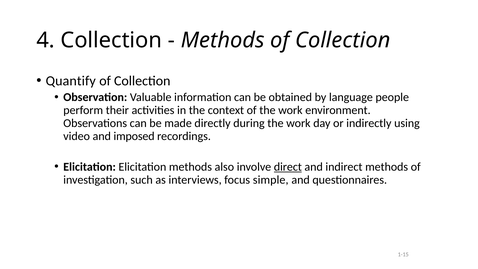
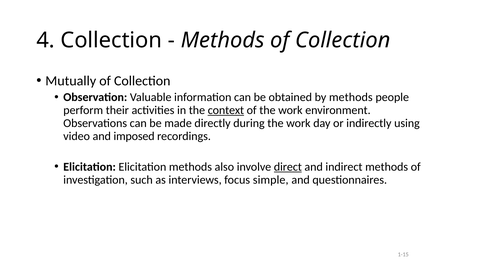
Quantify: Quantify -> Mutually
by language: language -> methods
context underline: none -> present
